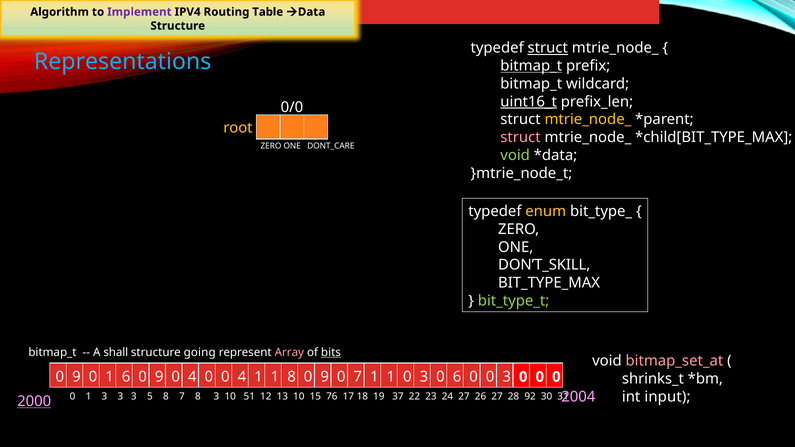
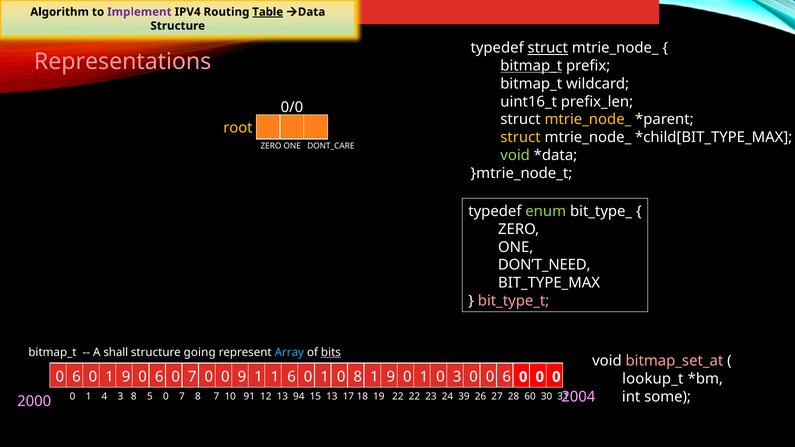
Table underline: none -> present
Representations colour: light blue -> pink
uint16_t underline: present -> none
struct at (521, 137) colour: pink -> yellow
enum colour: yellow -> light green
DON’T_SKILL: DON’T_SKILL -> DON’T_NEED
bit_type_t colour: light green -> pink
Array colour: pink -> light blue
9 at (76, 377): 9 -> 6
0 1 6: 6 -> 9
9 at (159, 377): 9 -> 6
4 at (192, 377): 4 -> 7
0 0 4: 4 -> 9
1 8: 8 -> 6
9 at (325, 377): 9 -> 1
0 7: 7 -> 8
1 at (391, 377): 1 -> 9
3 at (424, 377): 3 -> 1
0 6: 6 -> 3
0 0 3: 3 -> 6
shrinks_t: shrinks_t -> lookup_t
input: input -> some
1 3: 3 -> 4
3 at (134, 397): 3 -> 8
5 8: 8 -> 0
8 3: 3 -> 7
51: 51 -> 91
13 10: 10 -> 94
15 76: 76 -> 13
19 37: 37 -> 22
24 27: 27 -> 39
92: 92 -> 60
2000 underline: present -> none
